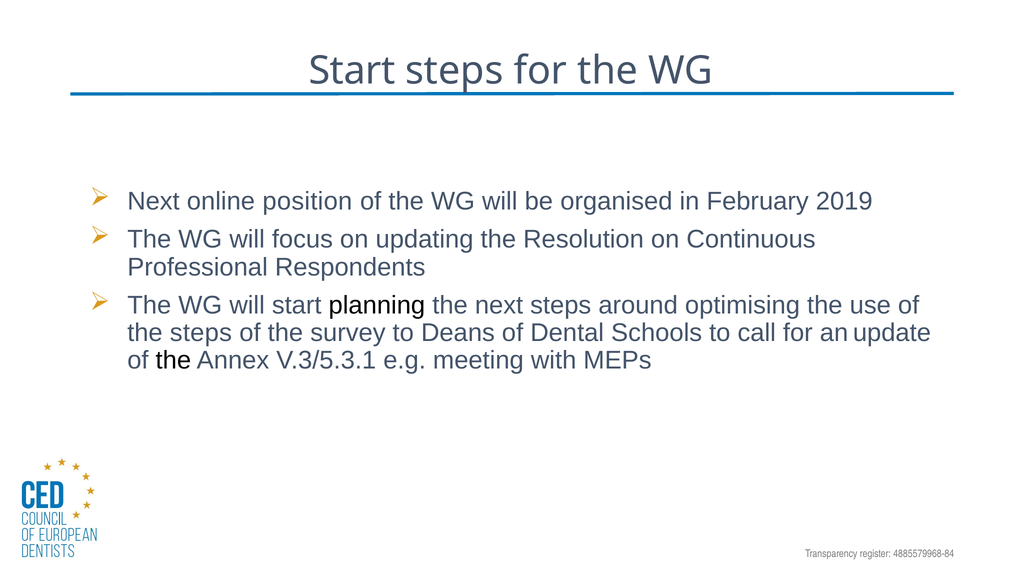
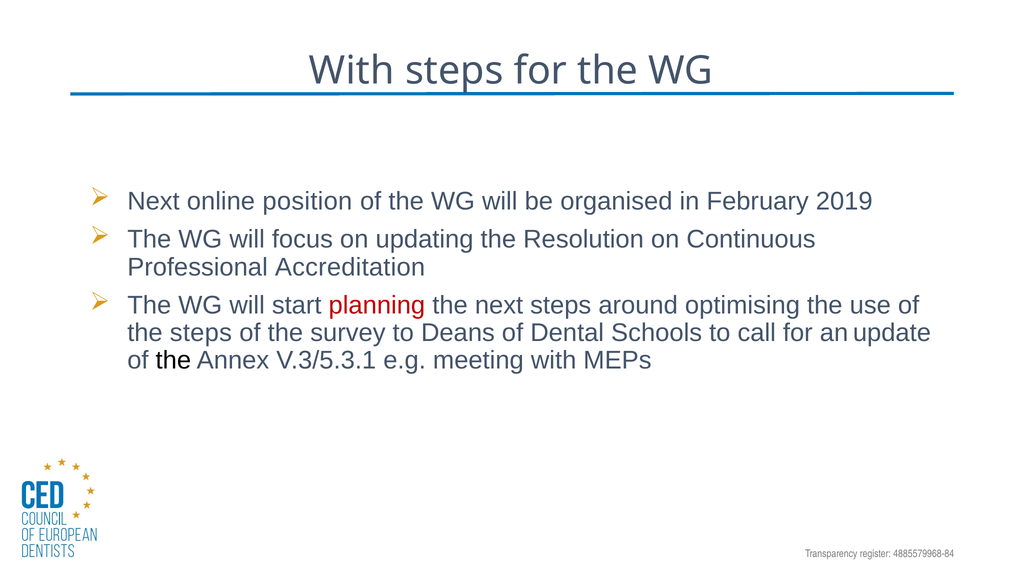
Start at (352, 71): Start -> With
Respondents: Respondents -> Accreditation
planning colour: black -> red
